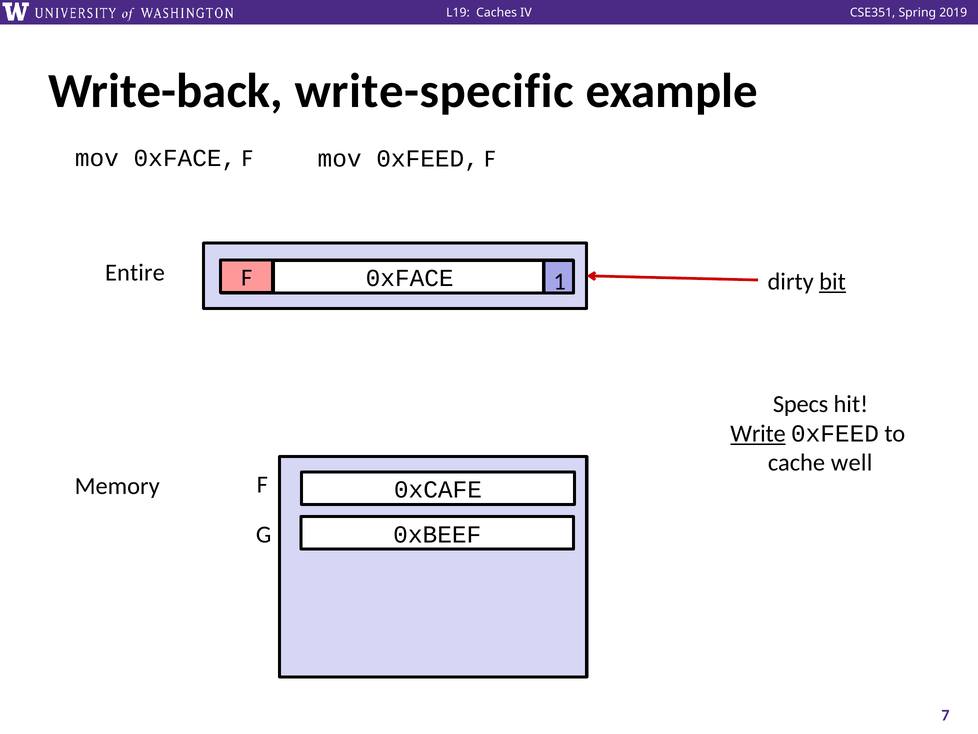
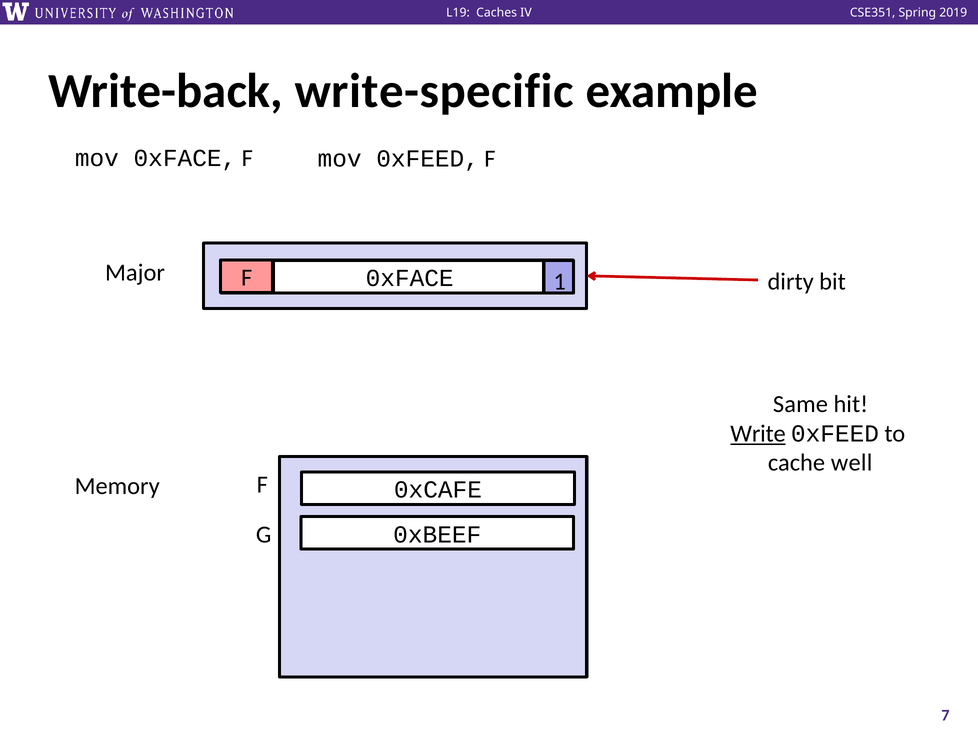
Entire: Entire -> Major
bit underline: present -> none
Specs: Specs -> Same
